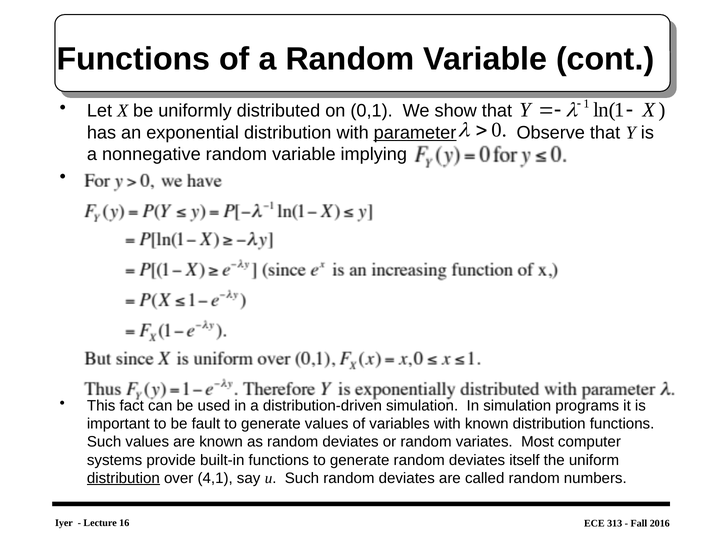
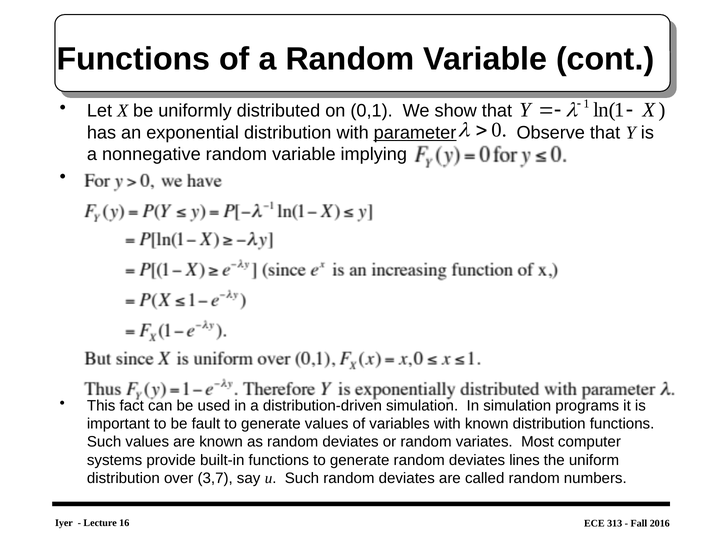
itself: itself -> lines
distribution at (123, 478) underline: present -> none
4,1: 4,1 -> 3,7
